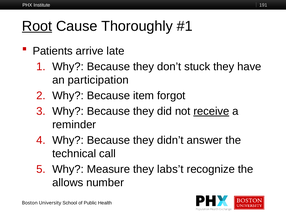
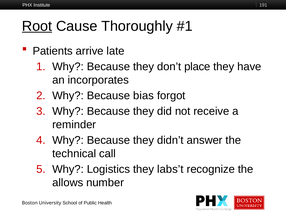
stuck: stuck -> place
participation: participation -> incorporates
item: item -> bias
receive underline: present -> none
Measure: Measure -> Logistics
